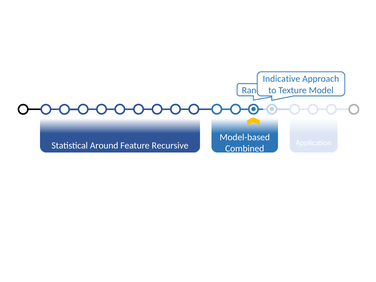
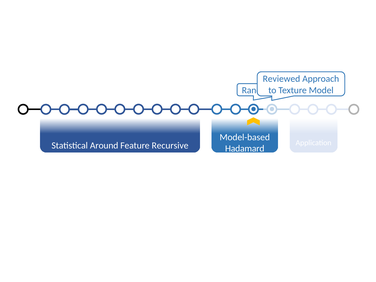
Indicative: Indicative -> Reviewed
Combined: Combined -> Hadamard
